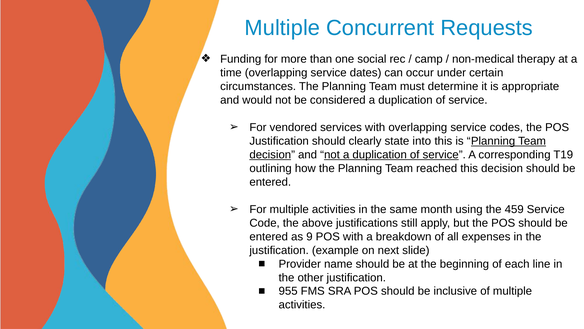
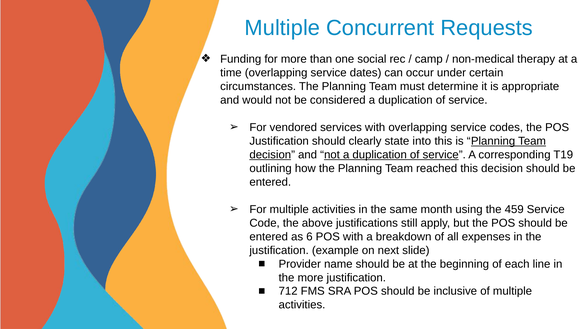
9: 9 -> 6
the other: other -> more
955: 955 -> 712
